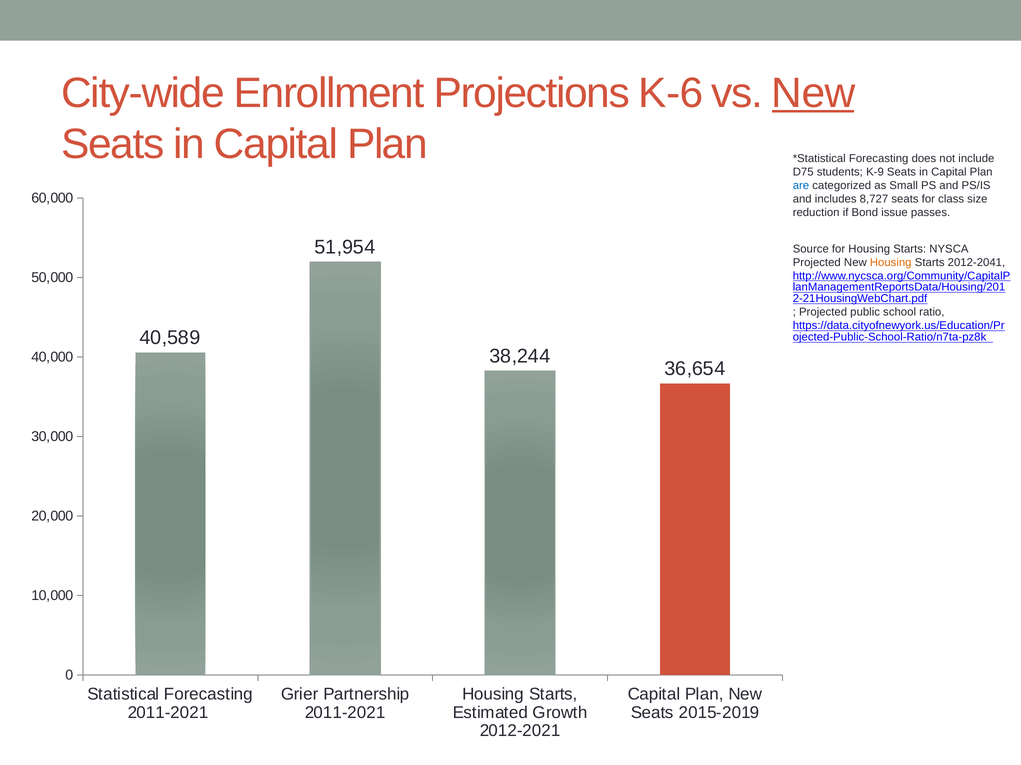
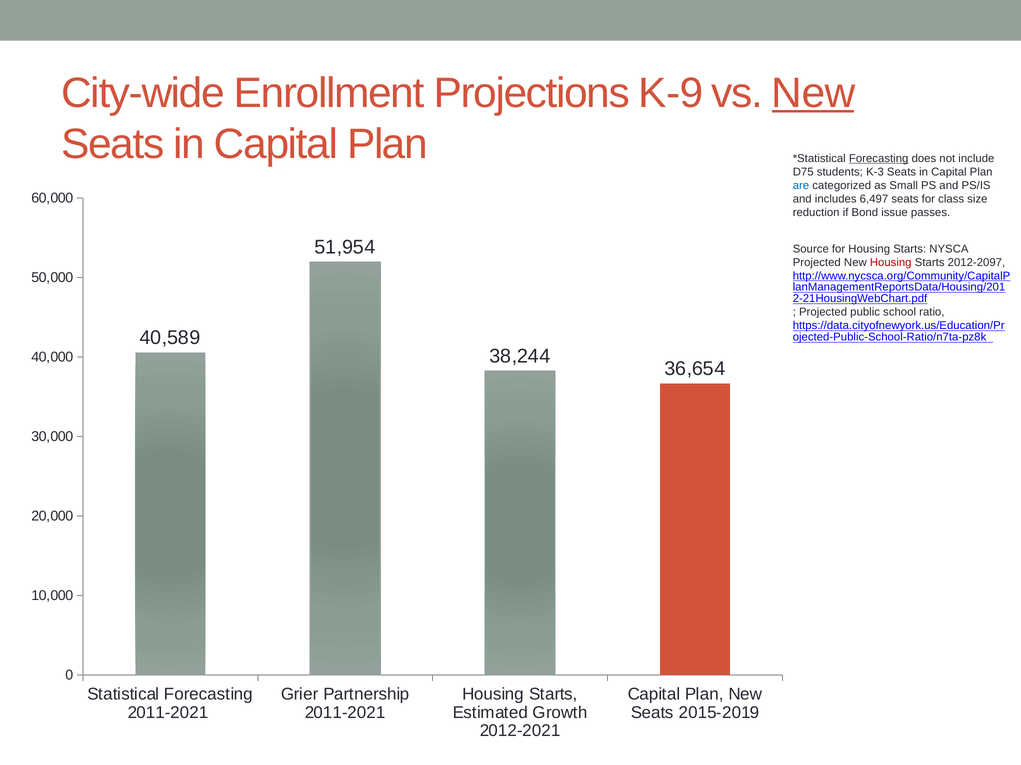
K-6: K-6 -> K-9
Forecasting at (879, 159) underline: none -> present
K-9: K-9 -> K-3
8,727: 8,727 -> 6,497
Housing at (891, 263) colour: orange -> red
2012-2041: 2012-2041 -> 2012-2097
